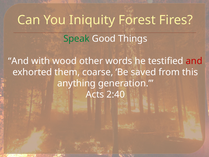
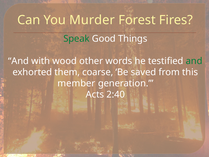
Iniquity: Iniquity -> Murder
and at (194, 61) colour: red -> green
anything: anything -> member
